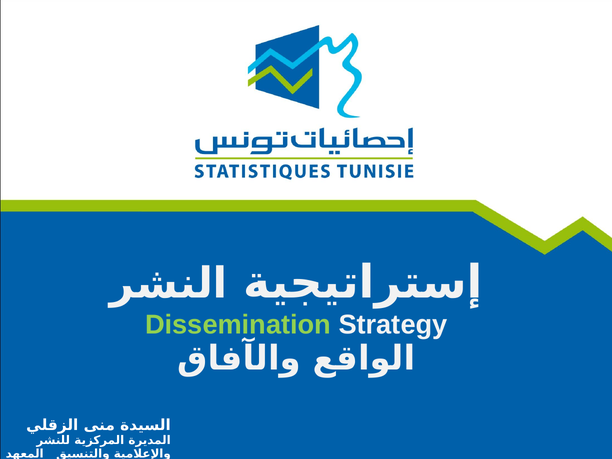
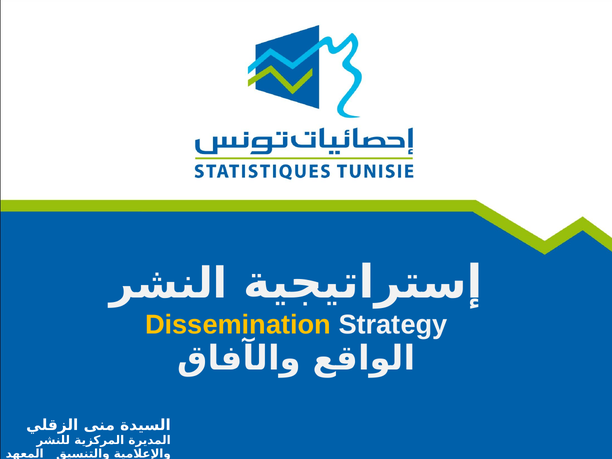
Dissemination colour: light green -> yellow
